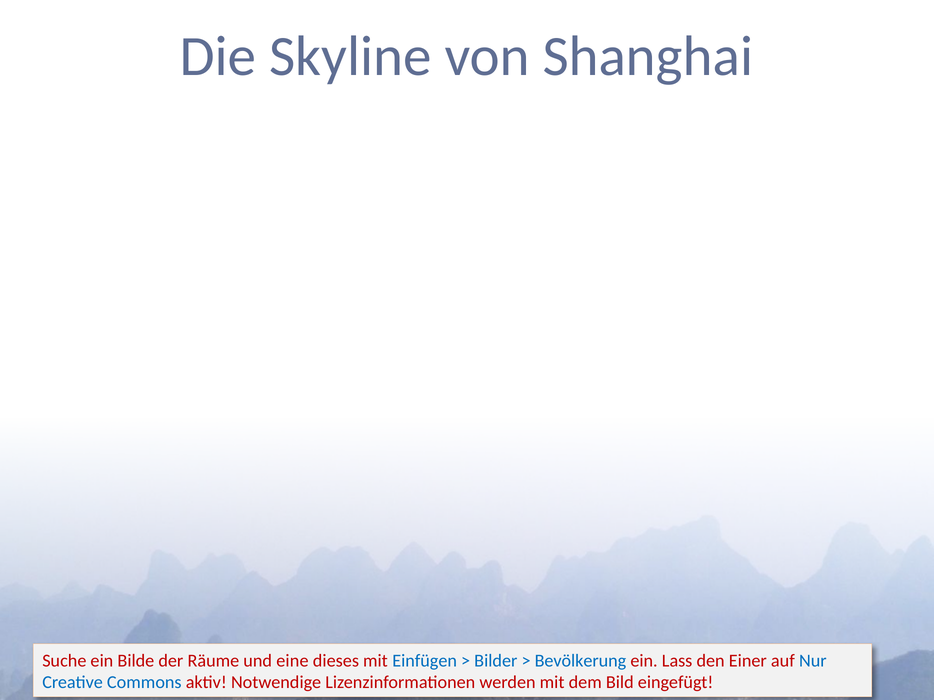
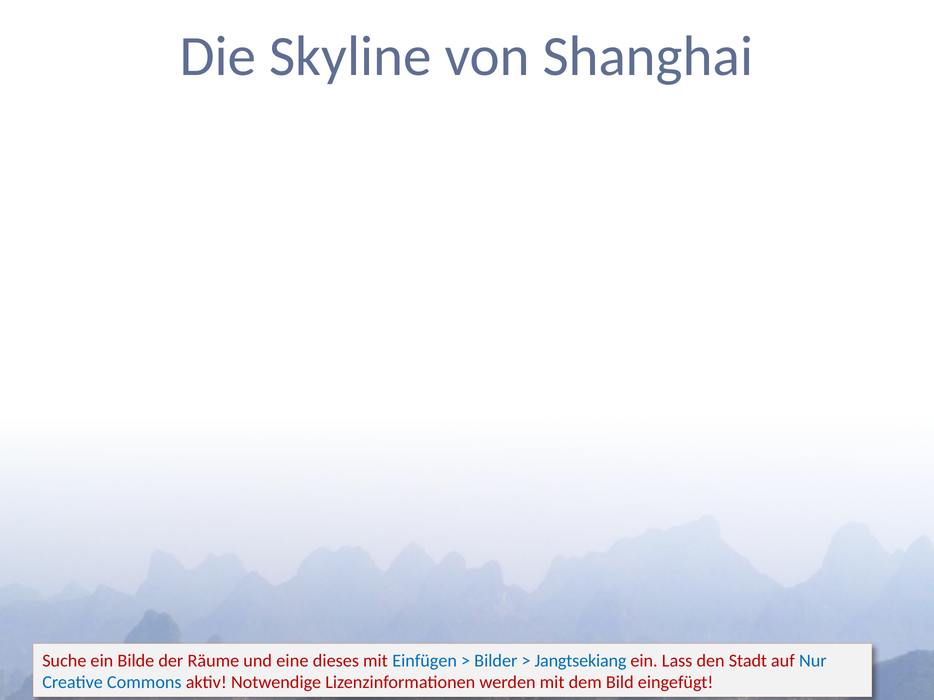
Bevölkerung: Bevölkerung -> Jangtsekiang
Einer: Einer -> Stadt
